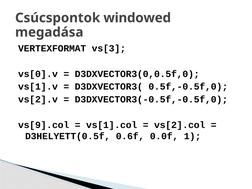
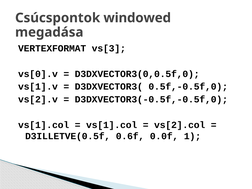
vs[9].col at (44, 125): vs[9].col -> vs[1].col
D3HELYETT(0.5f: D3HELYETT(0.5f -> D3ILLETVE(0.5f
